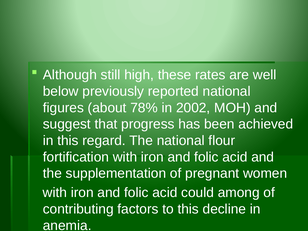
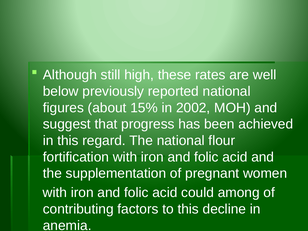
78%: 78% -> 15%
